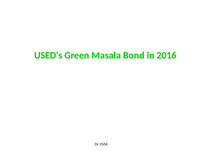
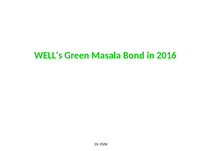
USED’s: USED’s -> WELL’s
